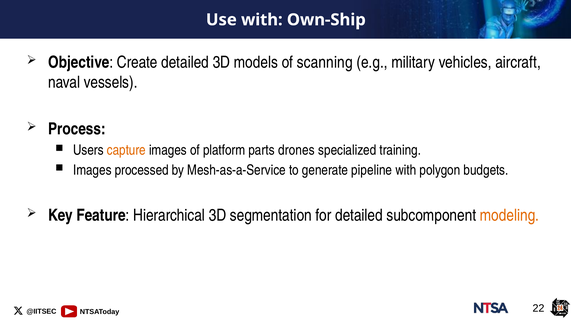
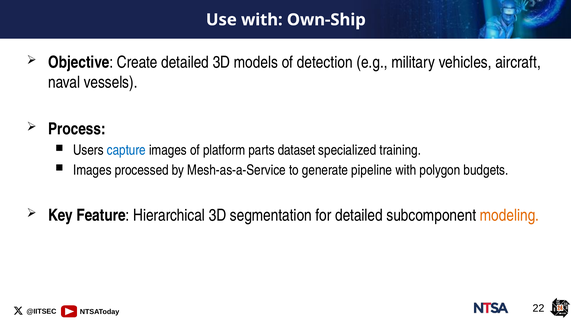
scanning: scanning -> detection
capture colour: orange -> blue
drones: drones -> dataset
